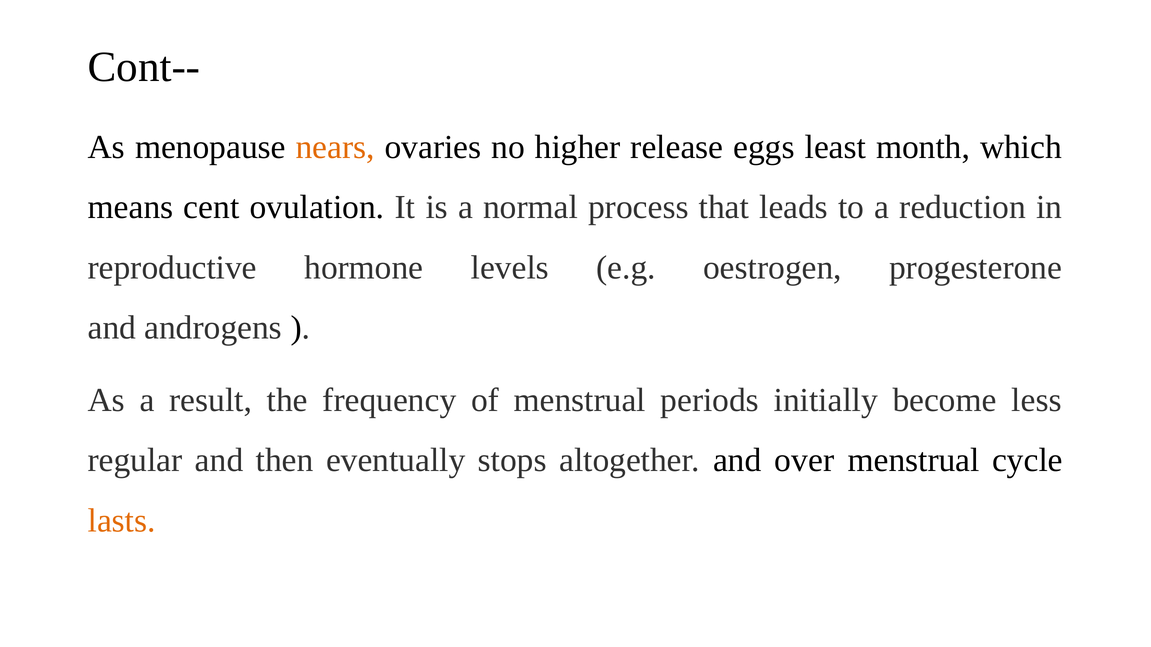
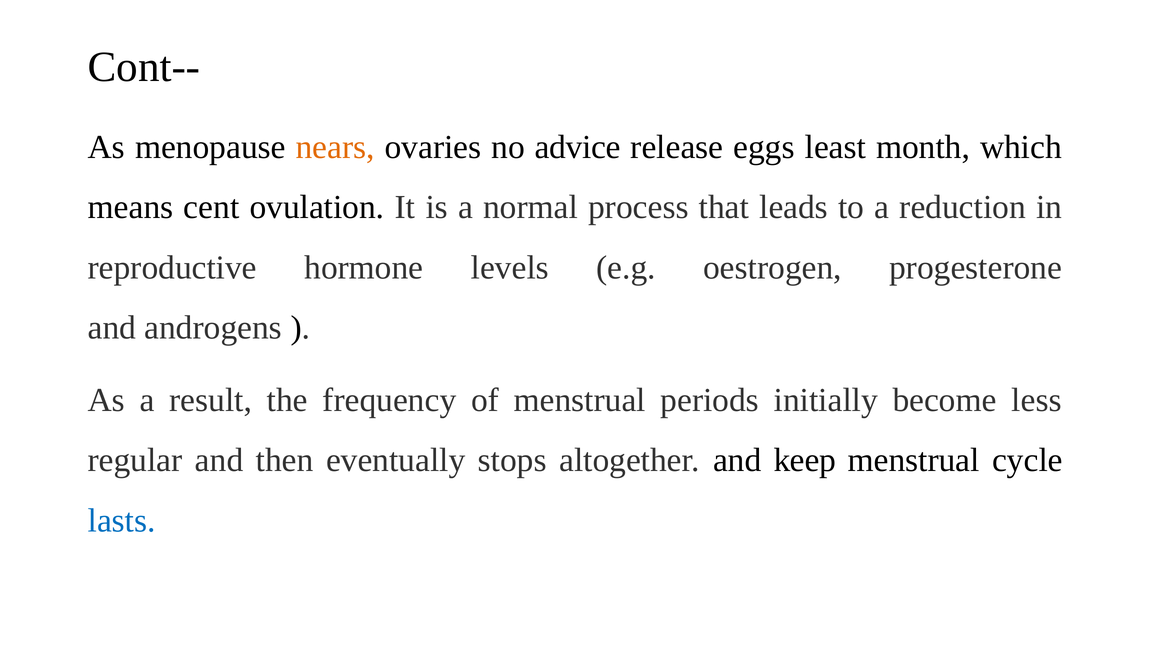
higher: higher -> advice
over: over -> keep
lasts colour: orange -> blue
